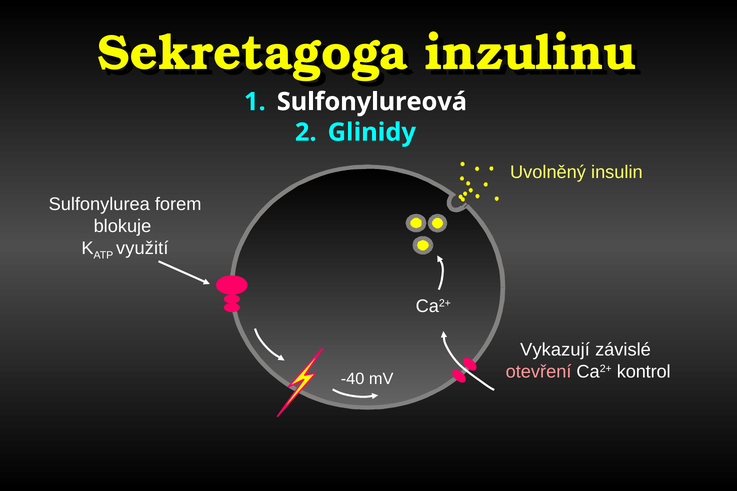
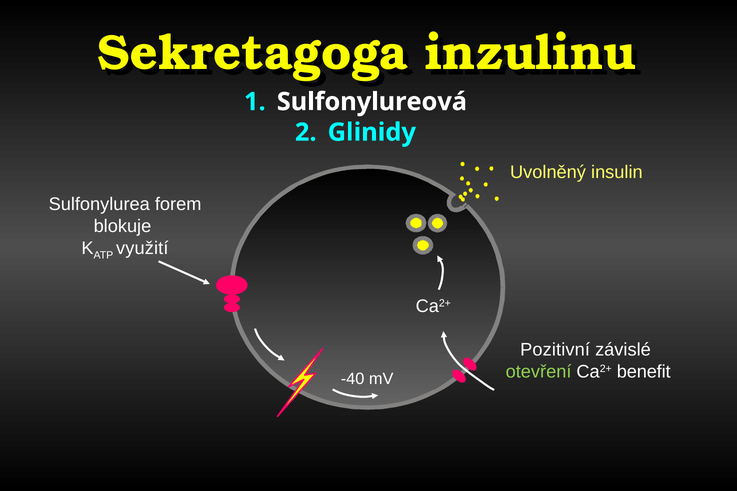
Vykazují: Vykazují -> Pozitivní
otevření colour: pink -> light green
kontrol: kontrol -> benefit
